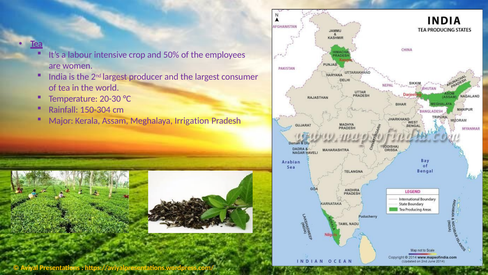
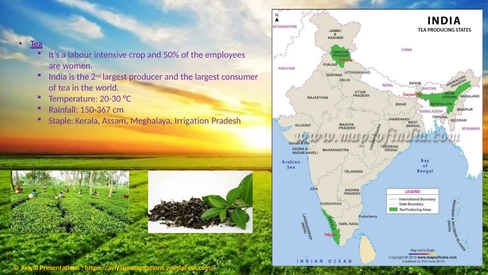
150-304: 150-304 -> 150-367
Major: Major -> Staple
